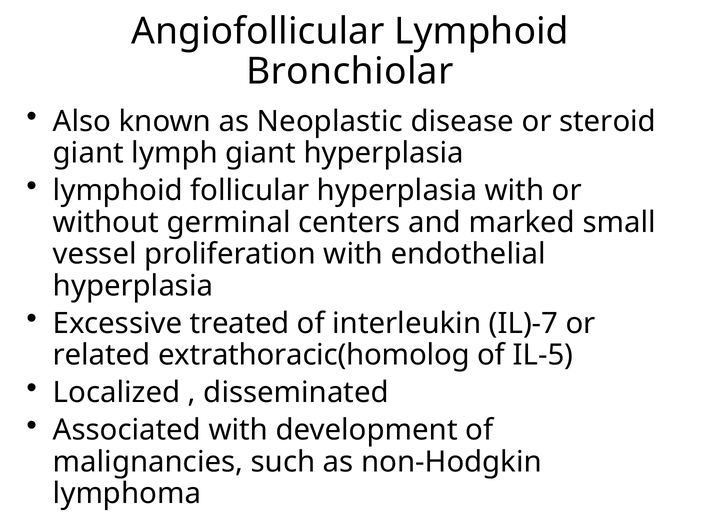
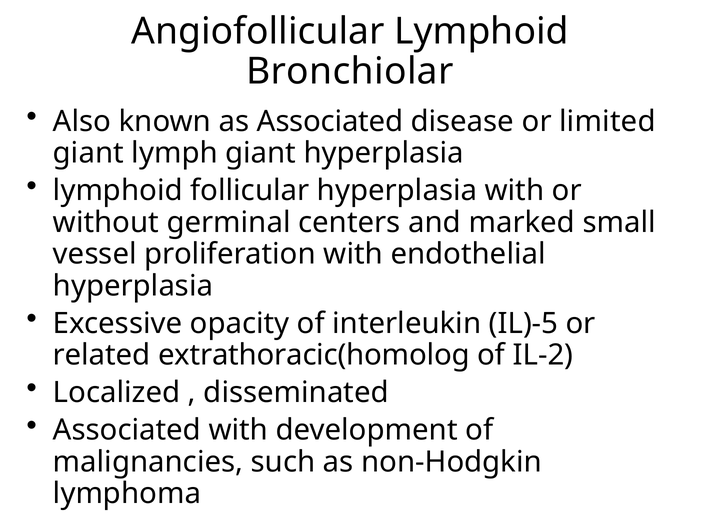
as Neoplastic: Neoplastic -> Associated
steroid: steroid -> limited
treated: treated -> opacity
IL)-7: IL)-7 -> IL)-5
IL-5: IL-5 -> IL-2
